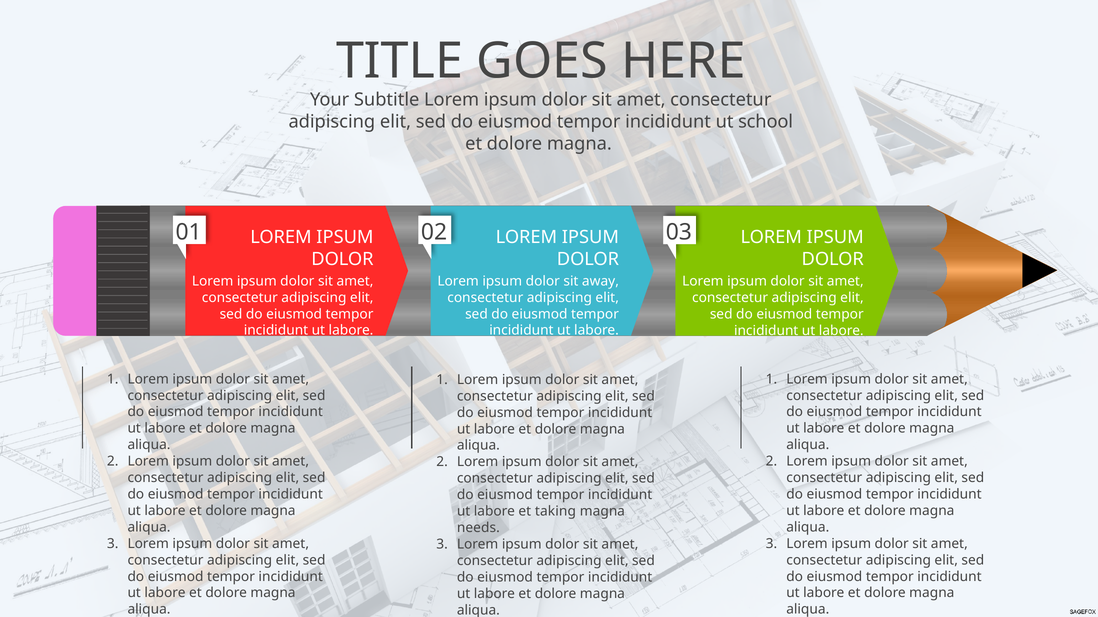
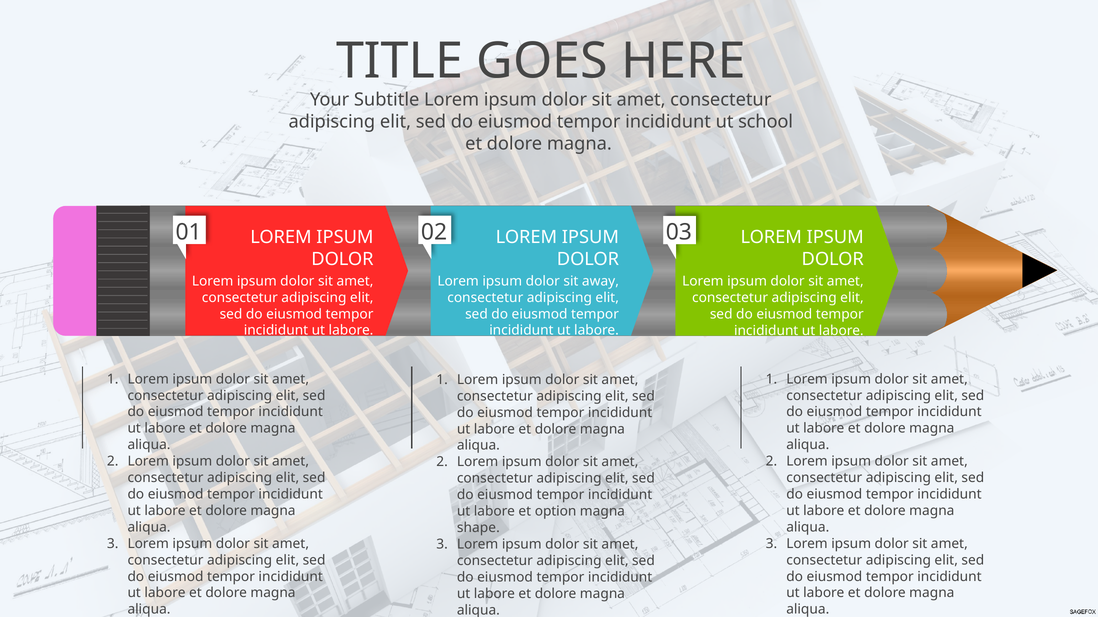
taking: taking -> option
needs: needs -> shape
